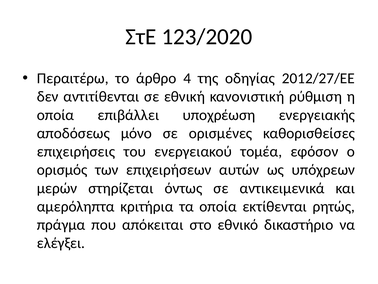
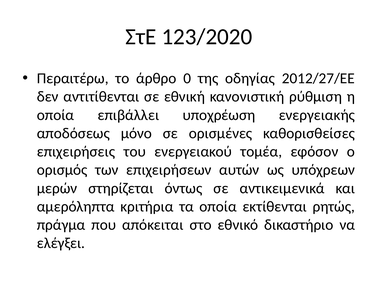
4: 4 -> 0
